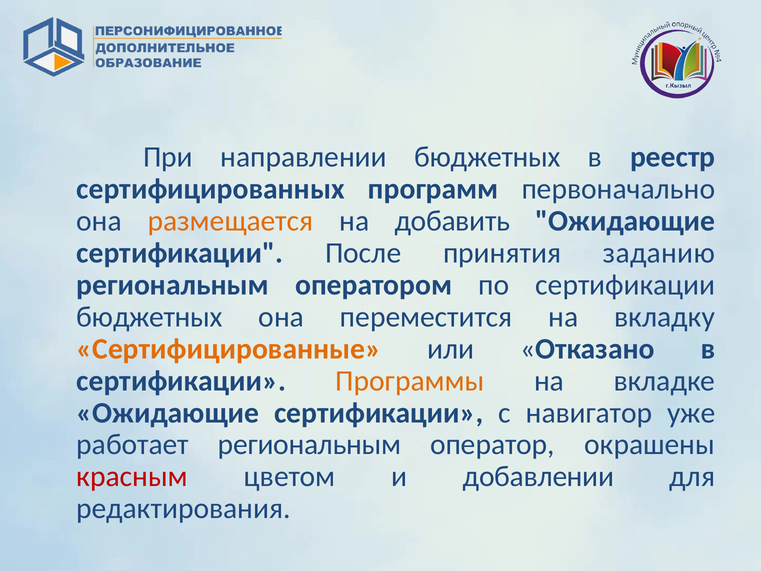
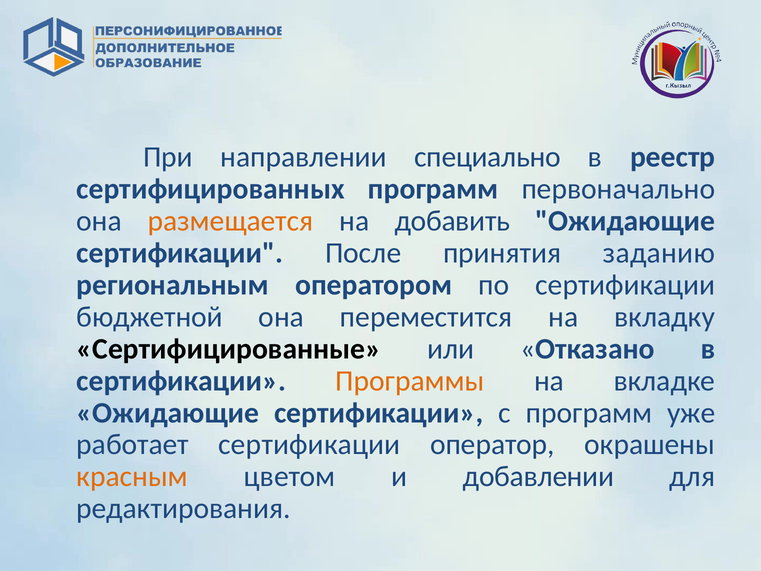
направлении бюджетных: бюджетных -> специально
бюджетных at (150, 317): бюджетных -> бюджетной
Сертифицированные colour: orange -> black
с навигатор: навигатор -> программ
работает региональным: региональным -> сертификации
красным colour: red -> orange
